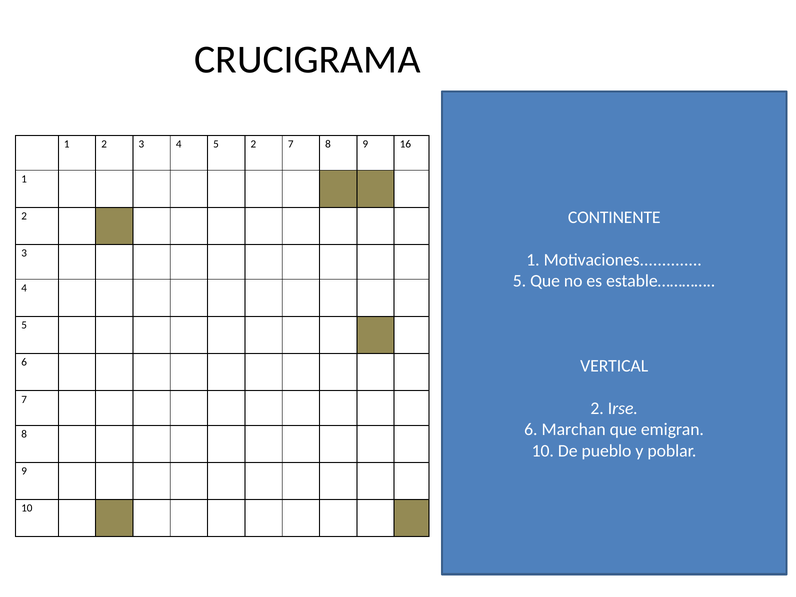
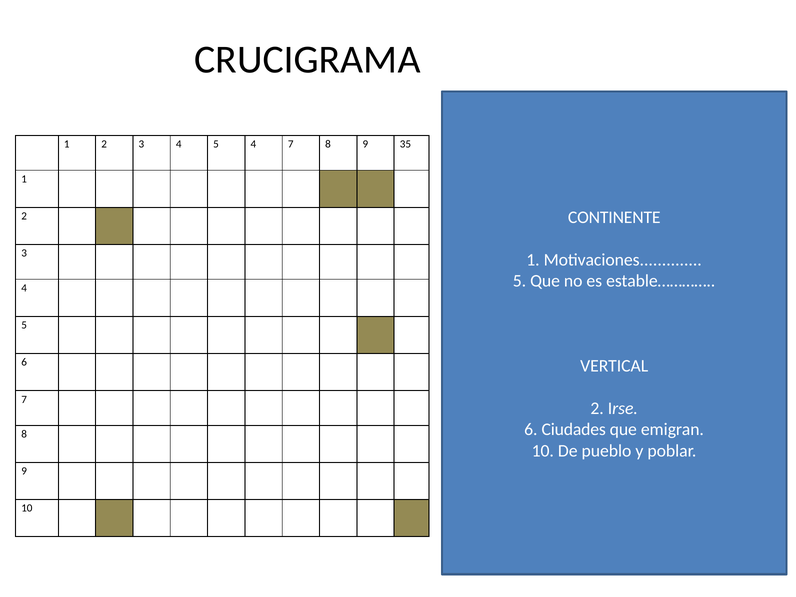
5 2: 2 -> 4
16: 16 -> 35
Marchan: Marchan -> Ciudades
